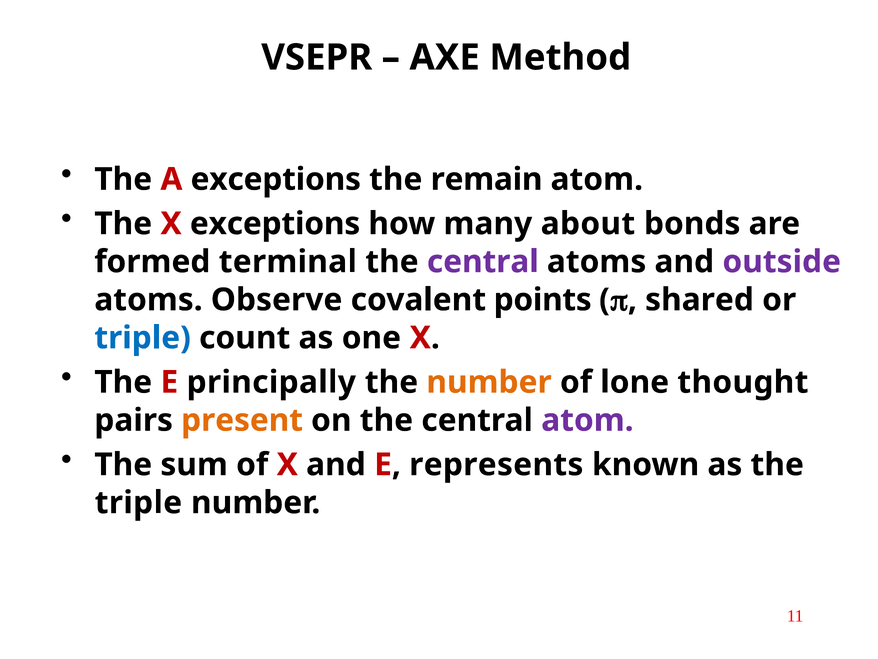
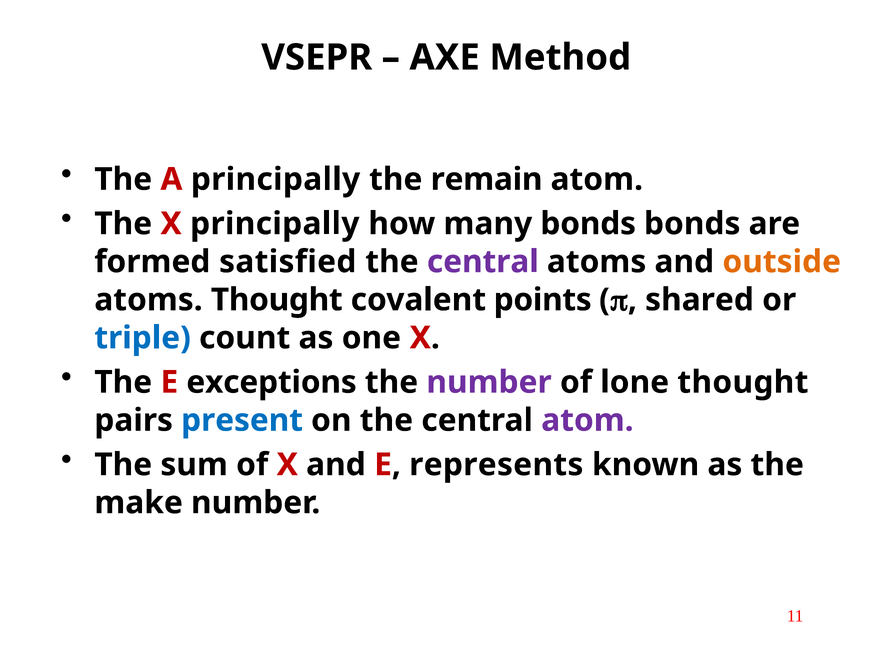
A exceptions: exceptions -> principally
X exceptions: exceptions -> principally
many about: about -> bonds
terminal: terminal -> satisfied
outside colour: purple -> orange
atoms Observe: Observe -> Thought
principally: principally -> exceptions
number at (489, 382) colour: orange -> purple
present colour: orange -> blue
triple at (138, 502): triple -> make
